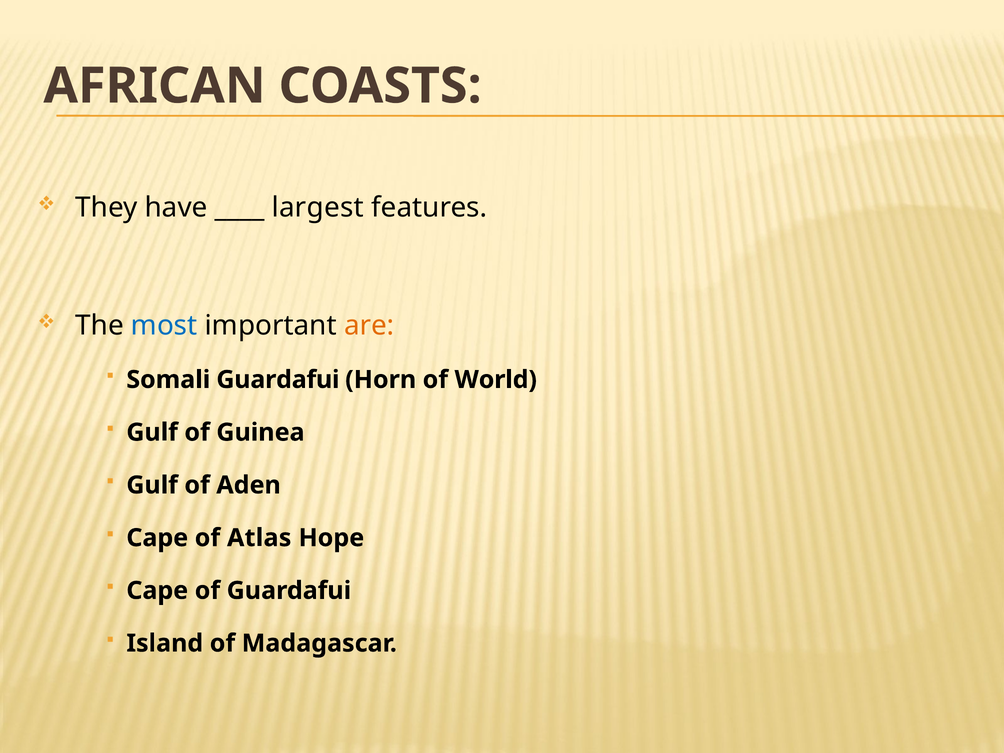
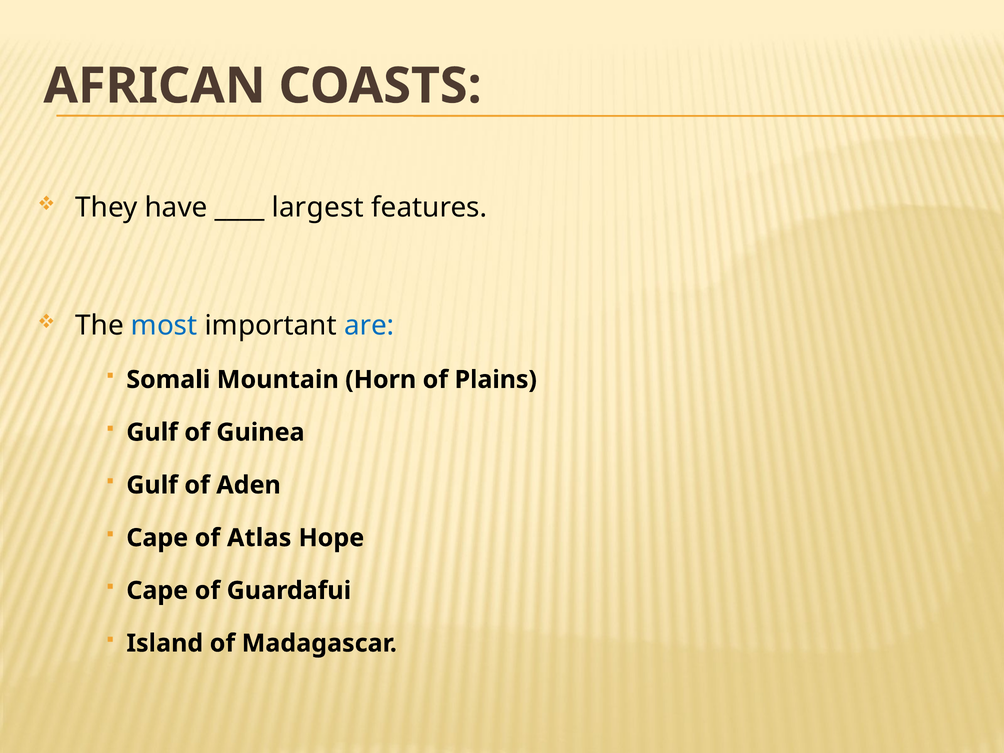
are colour: orange -> blue
Somali Guardafui: Guardafui -> Mountain
World: World -> Plains
